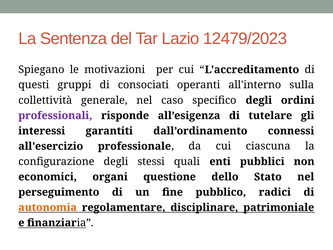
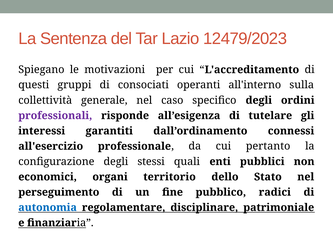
ciascuna: ciascuna -> pertanto
questione: questione -> territorio
autonomia colour: orange -> blue
